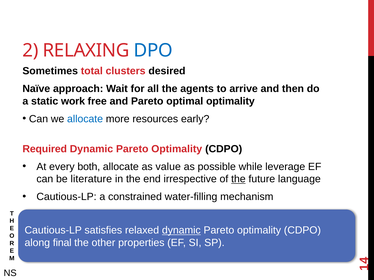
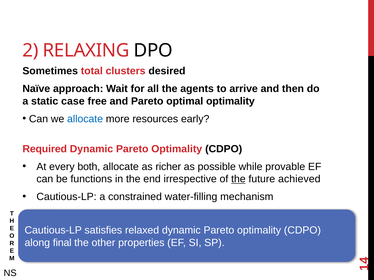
DPO colour: blue -> black
work: work -> case
value: value -> richer
leverage: leverage -> provable
literature: literature -> functions
language: language -> achieved
dynamic at (181, 231) underline: present -> none
